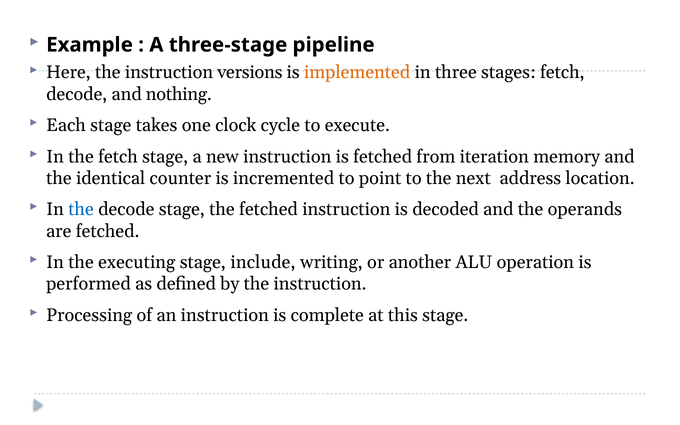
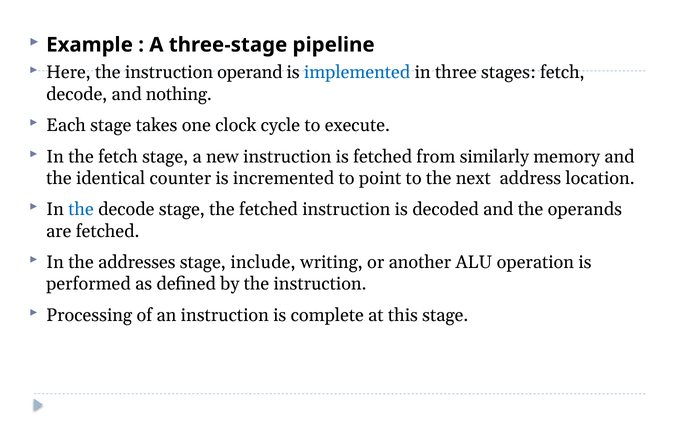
versions: versions -> operand
implemented colour: orange -> blue
iteration: iteration -> similarly
executing: executing -> addresses
